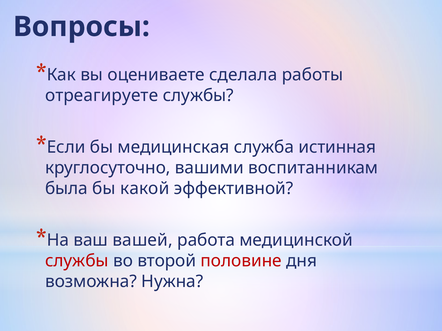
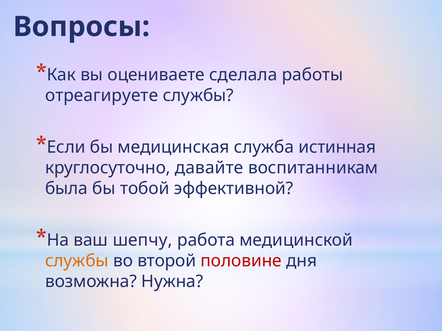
вашими: вашими -> давайте
какой: какой -> тобой
вашей: вашей -> шепчу
службы at (77, 261) colour: red -> orange
